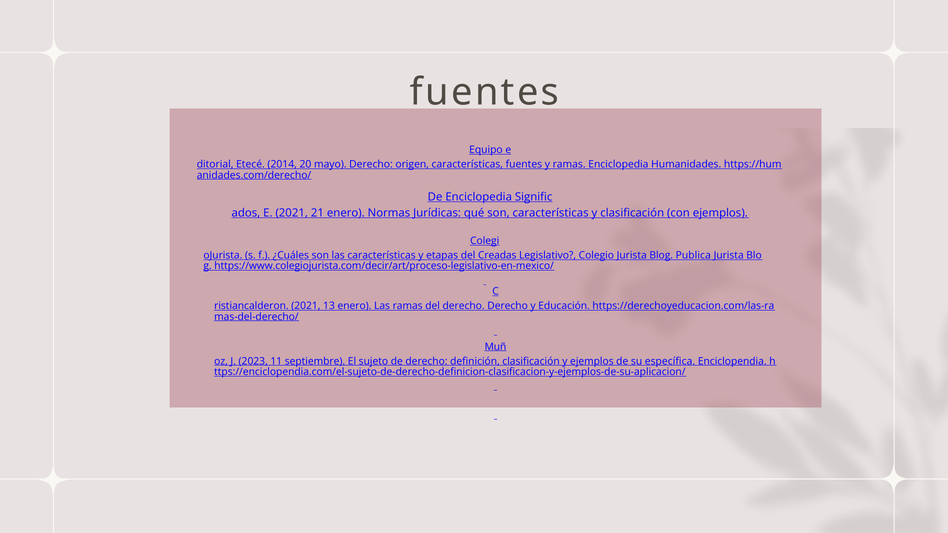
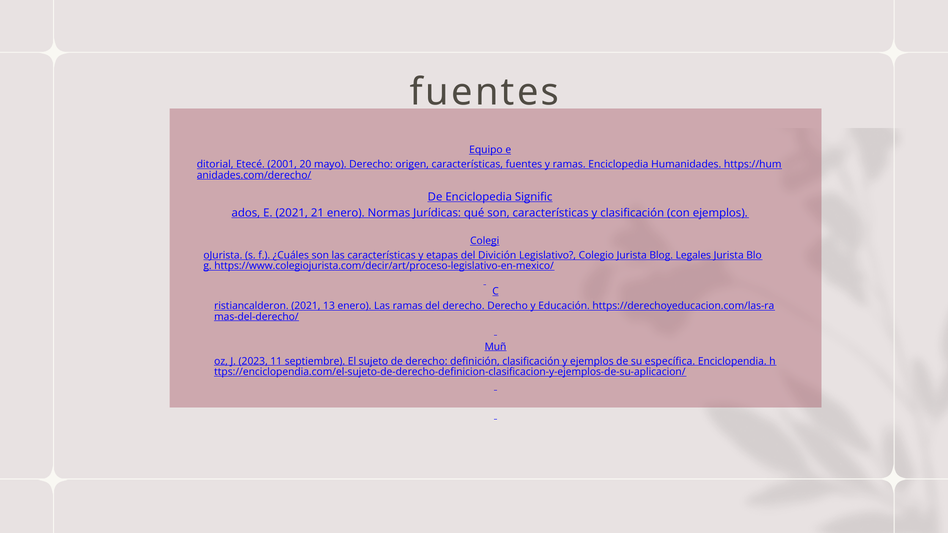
2014: 2014 -> 2001
Creadas: Creadas -> Divición
Publica: Publica -> Legales
